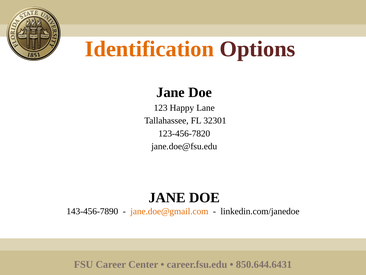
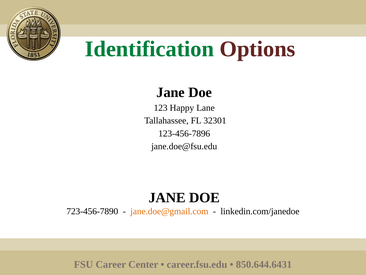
Identification colour: orange -> green
123-456-7820: 123-456-7820 -> 123-456-7896
143-456-7890: 143-456-7890 -> 723-456-7890
